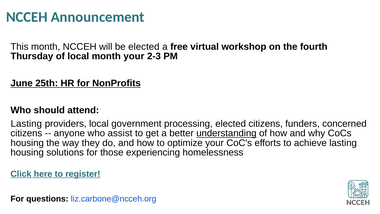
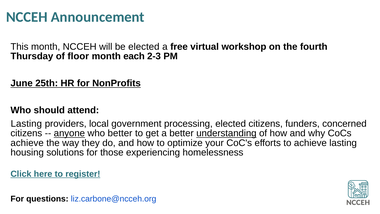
of local: local -> floor
month your: your -> each
anyone underline: none -> present
who assist: assist -> better
housing at (27, 143): housing -> achieve
